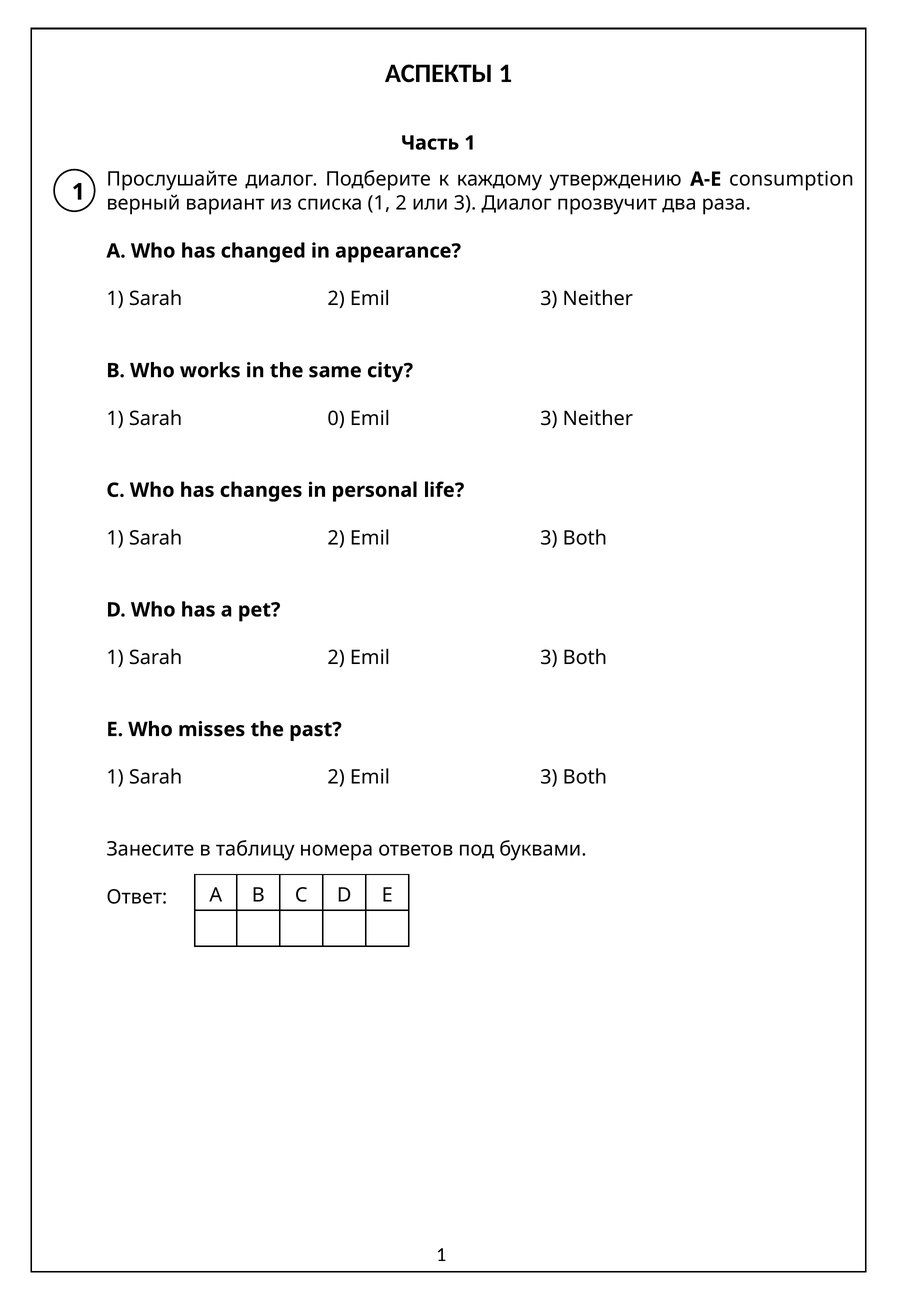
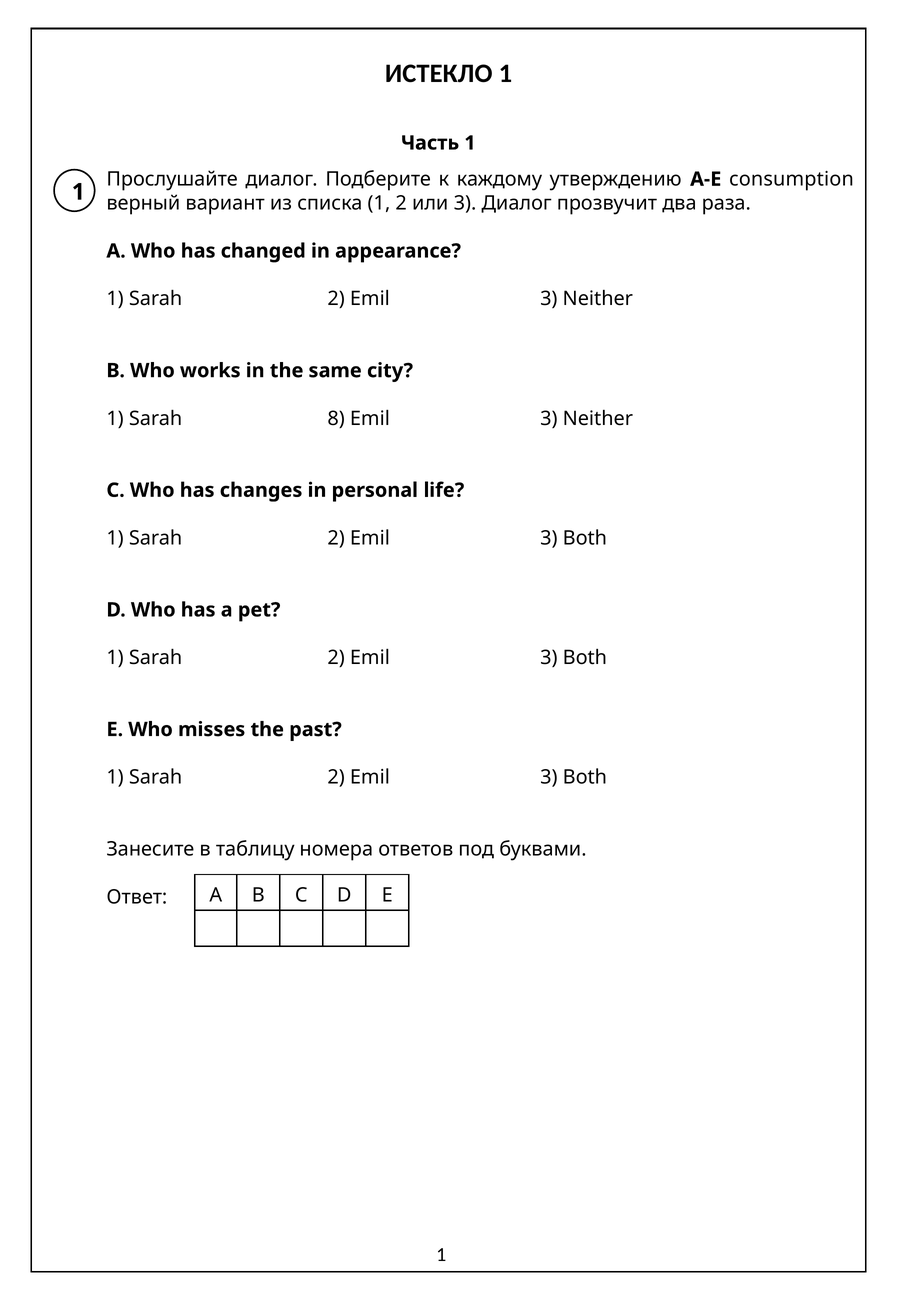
АСПЕКТЫ: АСПЕКТЫ -> ИСТЕКЛО
0: 0 -> 8
